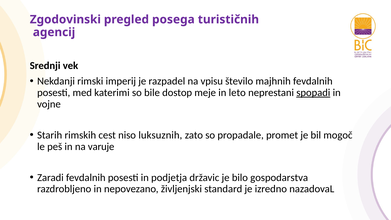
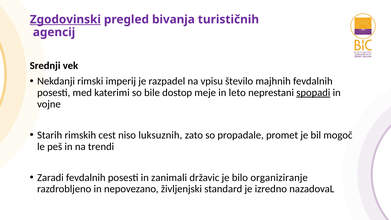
Zgodovinski underline: none -> present
posega: posega -> bivanja
varuje: varuje -> trendi
podjetja: podjetja -> zanimali
gospodarstva: gospodarstva -> organiziranje
